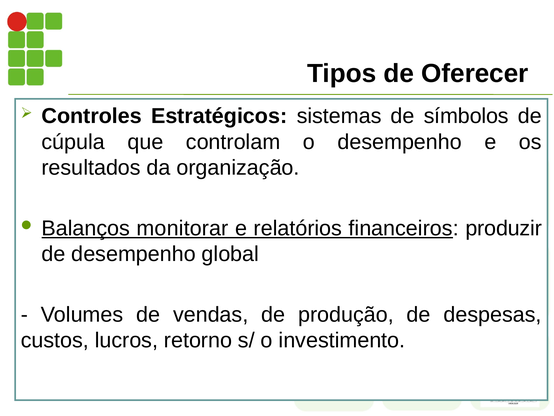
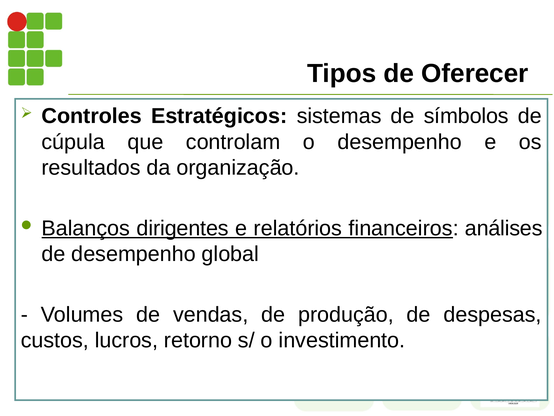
monitorar: monitorar -> dirigentes
produzir: produzir -> análises
